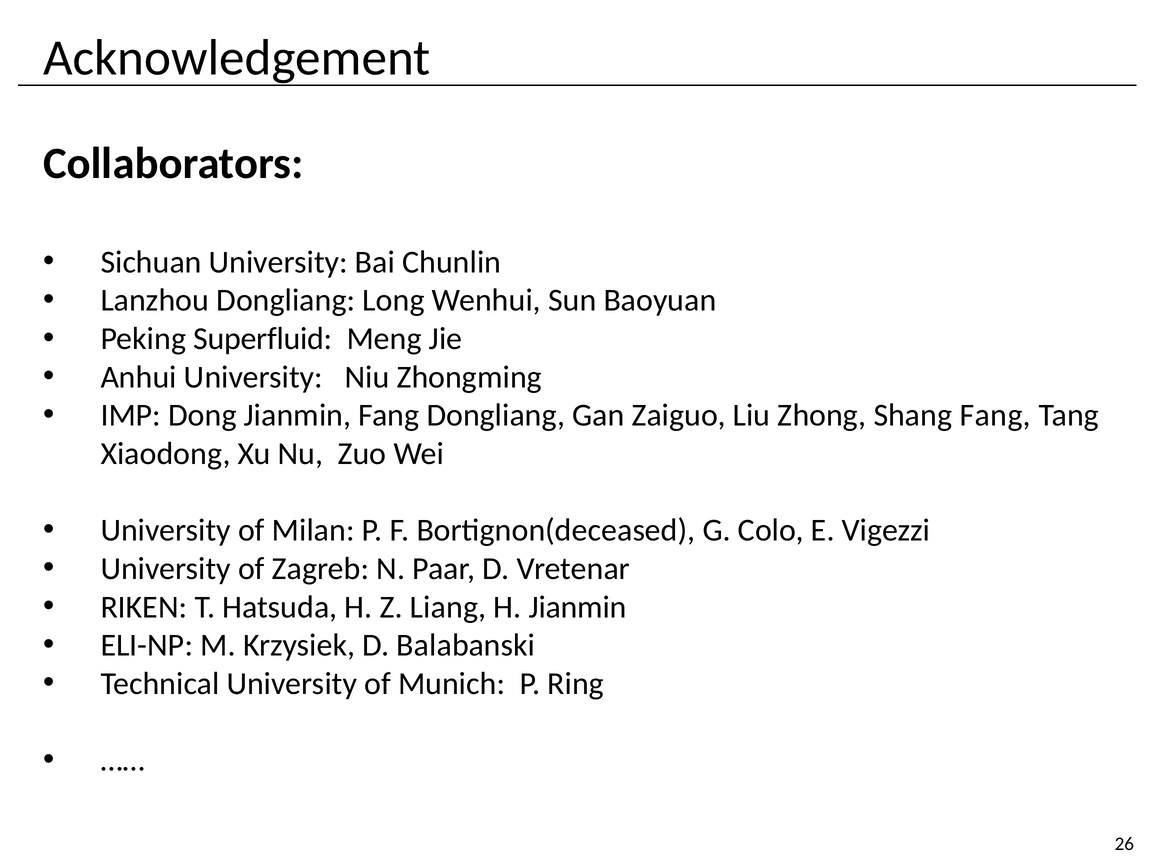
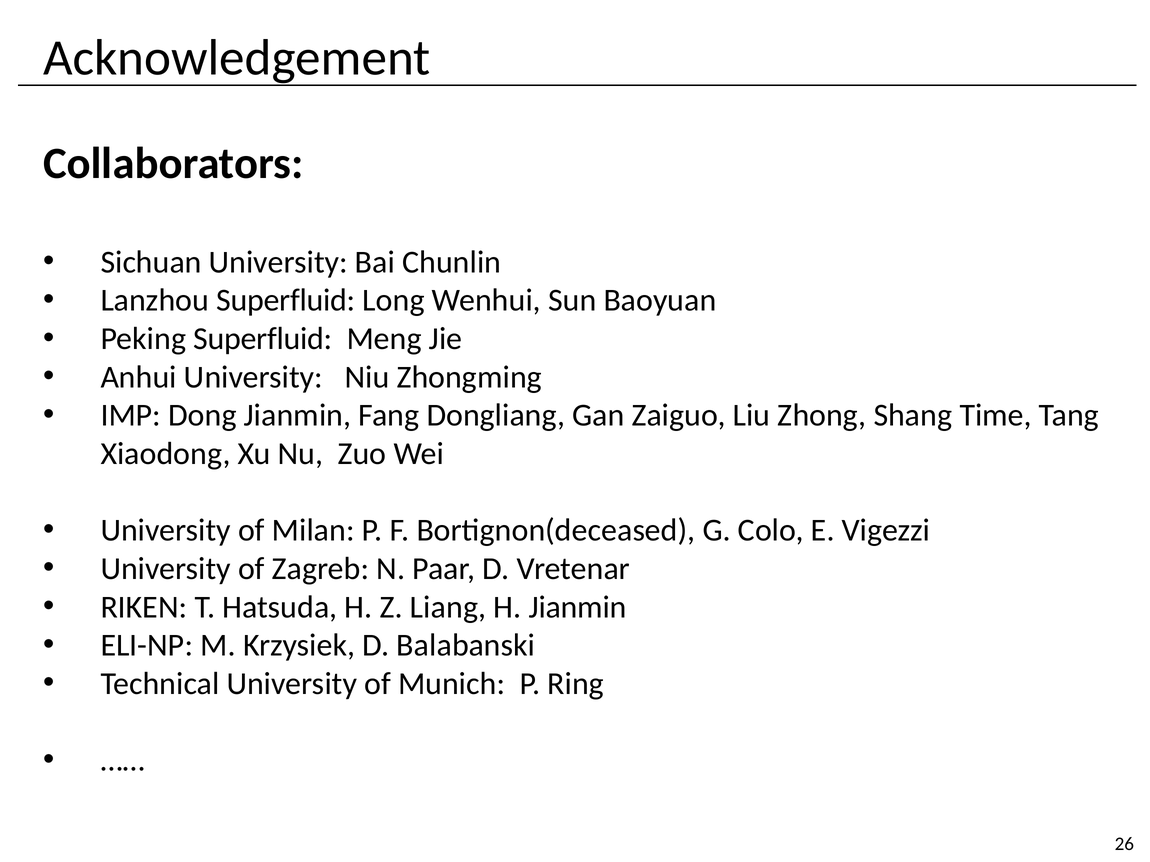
Lanzhou Dongliang: Dongliang -> Superfluid
Shang Fang: Fang -> Time
